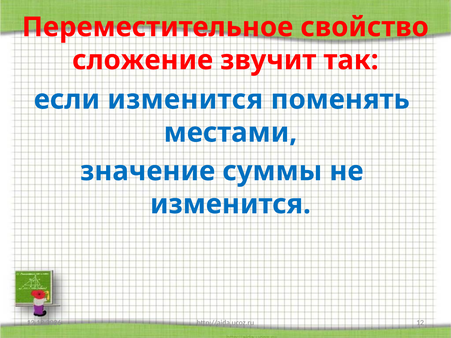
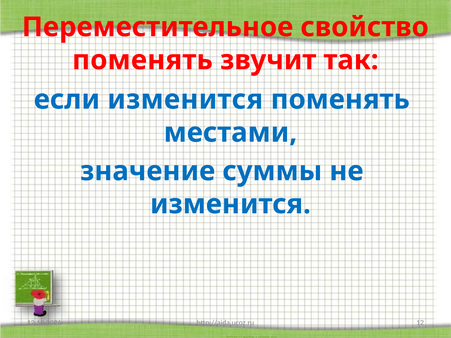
сложение at (143, 60): сложение -> поменять
